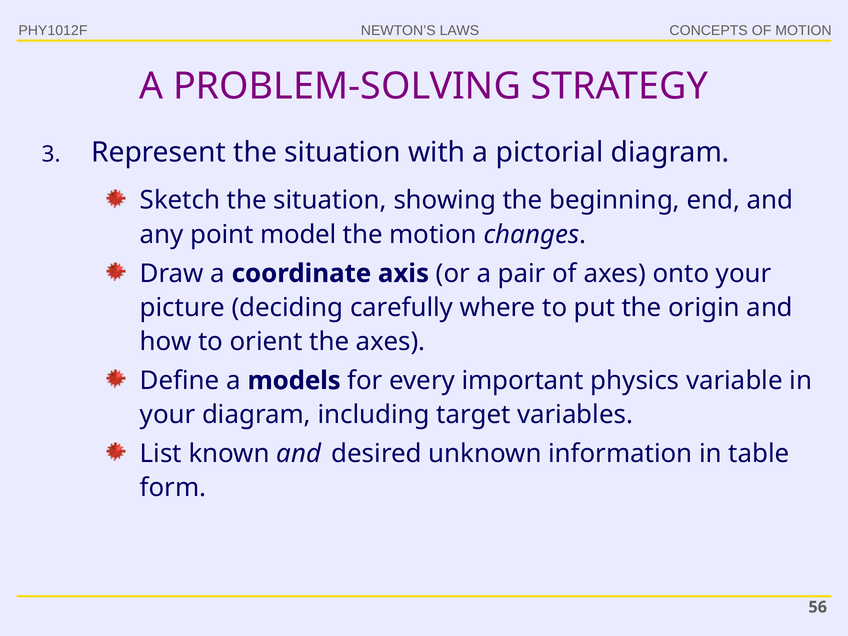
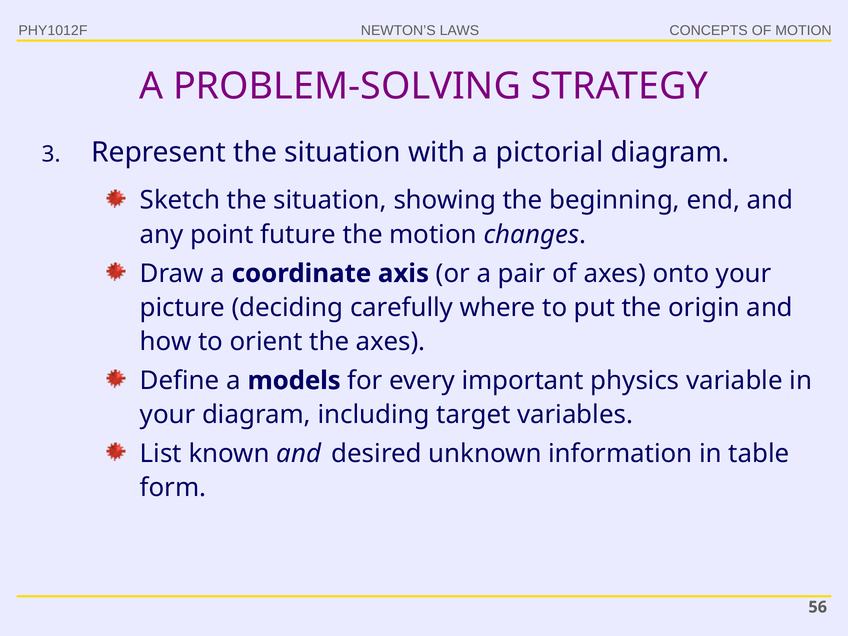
model: model -> future
